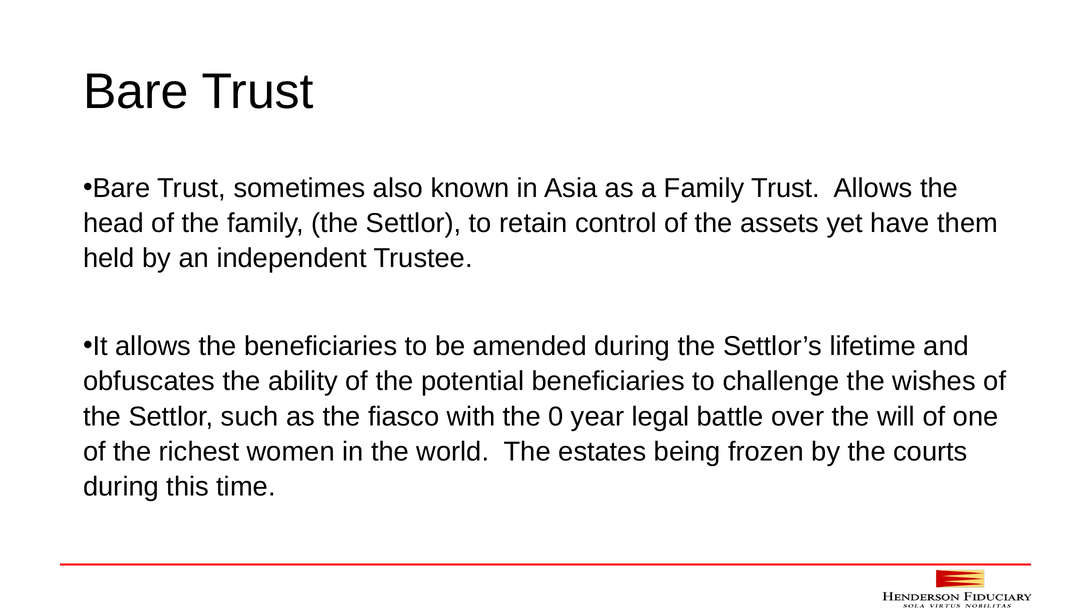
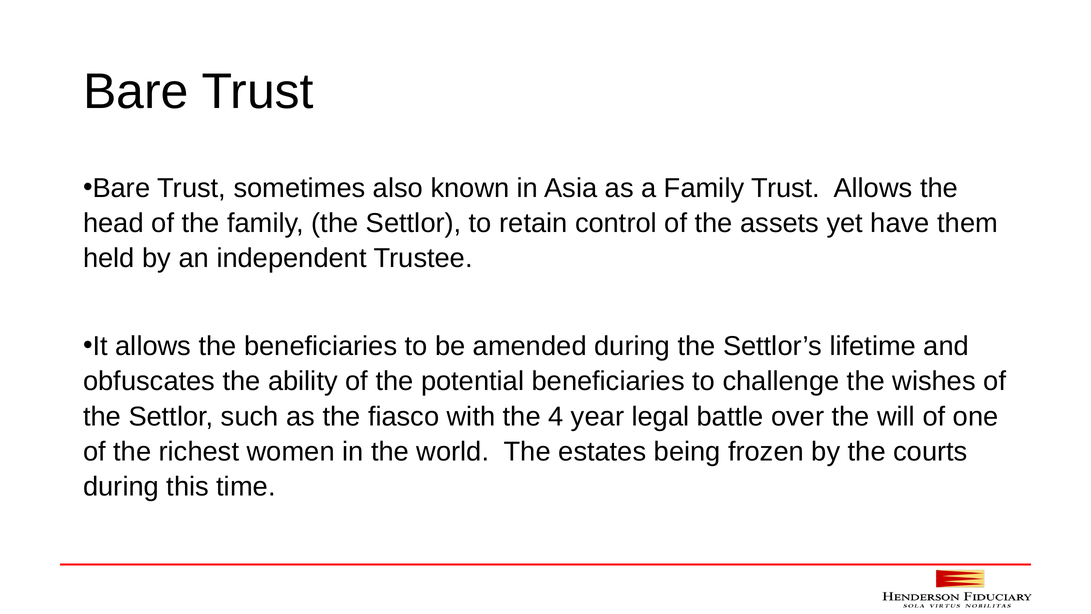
0: 0 -> 4
